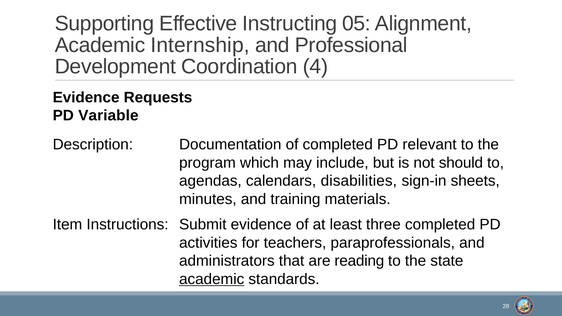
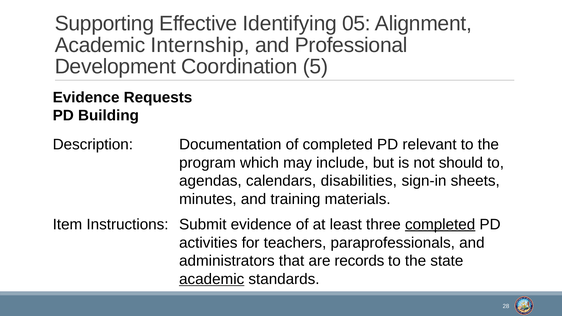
Instructing: Instructing -> Identifying
4: 4 -> 5
Variable: Variable -> Building
completed at (440, 224) underline: none -> present
reading: reading -> records
